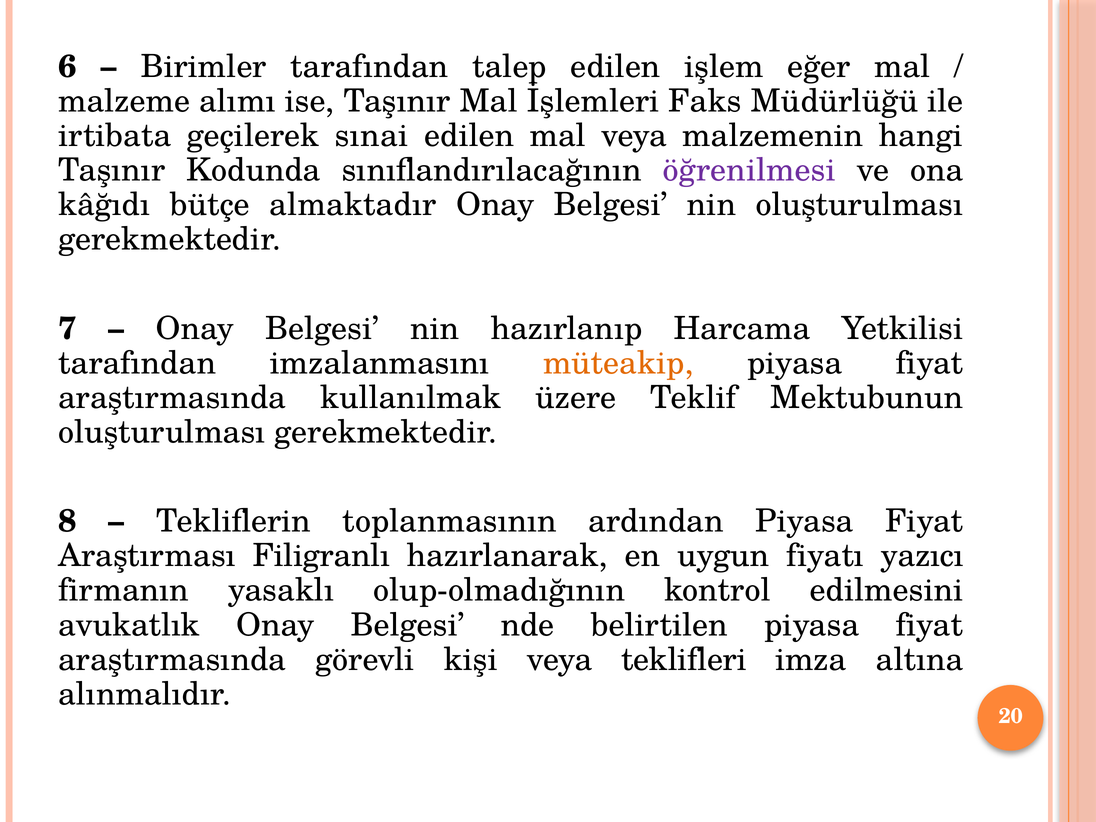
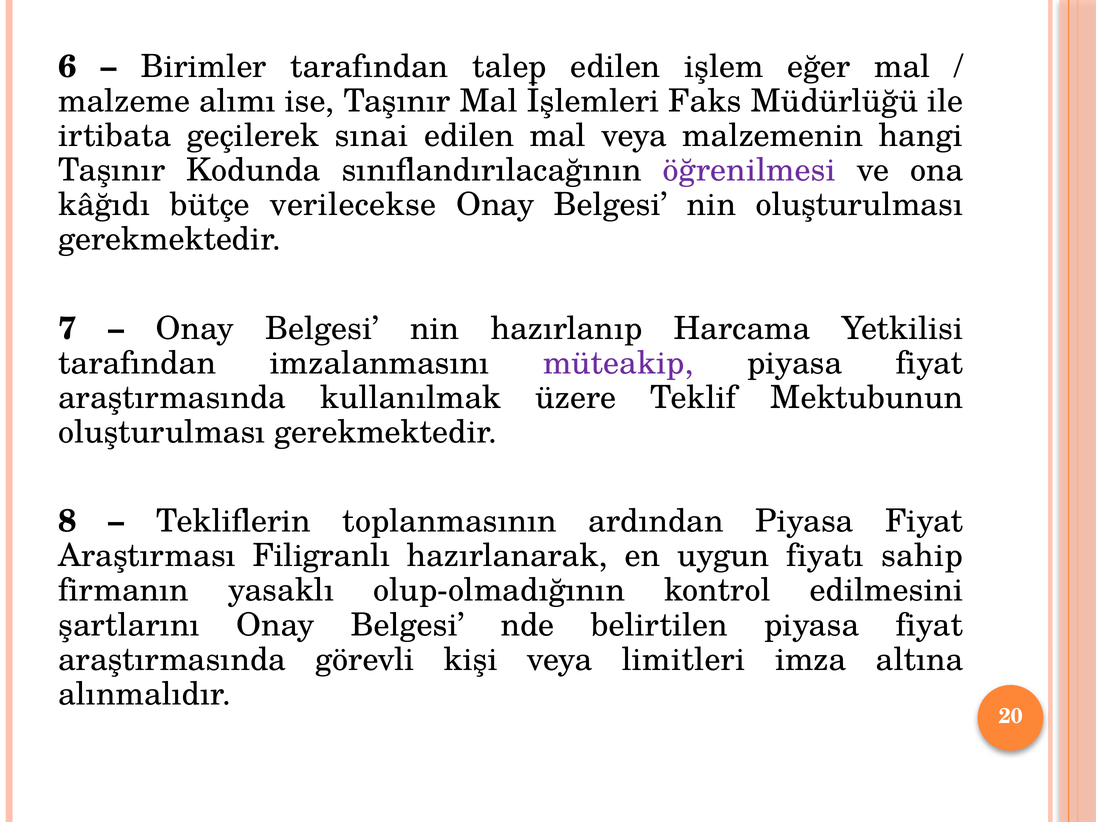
almaktadır: almaktadır -> verilecekse
müteakip colour: orange -> purple
yazıcı: yazıcı -> sahip
avukatlık: avukatlık -> şartlarını
teklifleri: teklifleri -> limitleri
